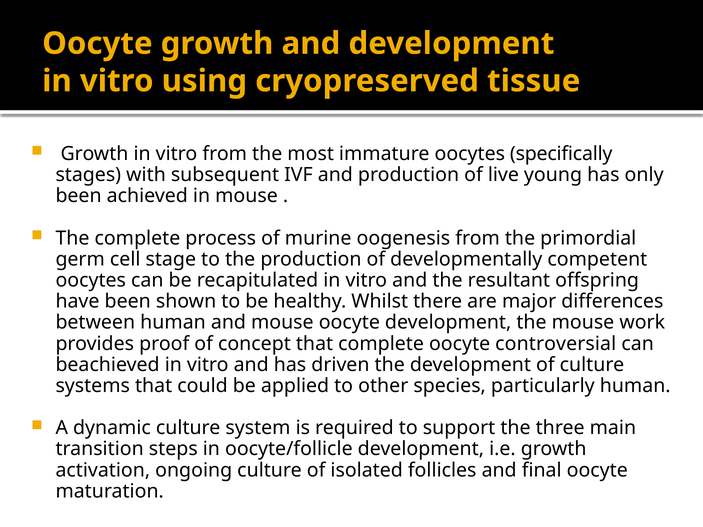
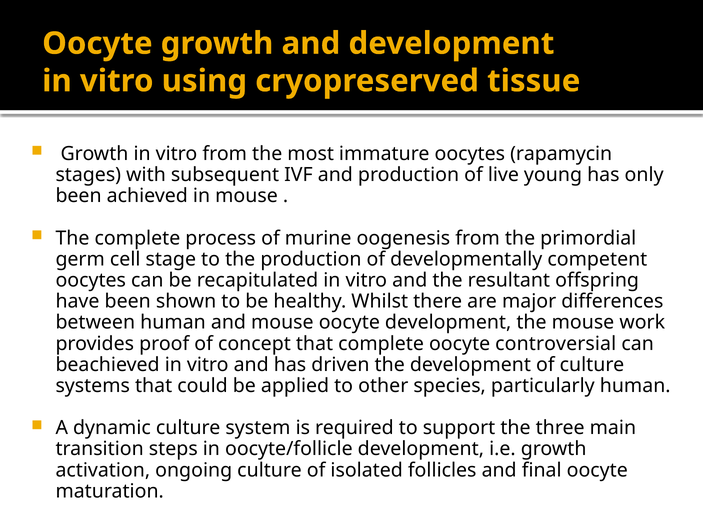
specifically: specifically -> rapamycin
